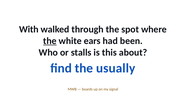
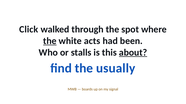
With: With -> Click
ears: ears -> acts
about underline: none -> present
